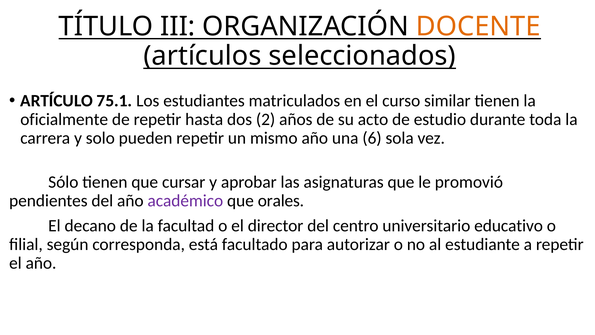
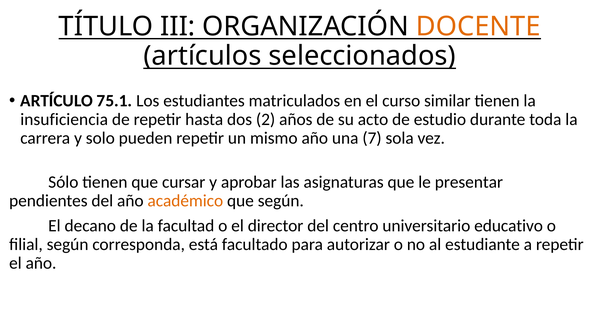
oficialmente: oficialmente -> insuficiencia
6: 6 -> 7
promovió: promovió -> presentar
académico colour: purple -> orange
que orales: orales -> según
